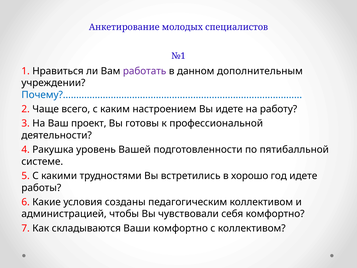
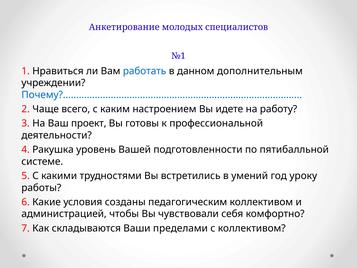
работать colour: purple -> blue
хорошо: хорошо -> умений
год идете: идете -> уроку
Ваши комфортно: комфортно -> пределами
